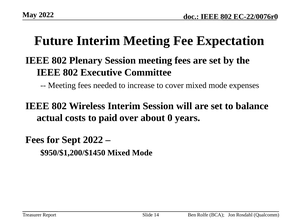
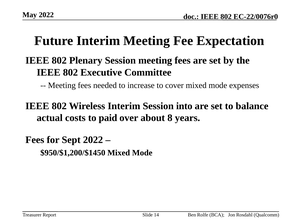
will: will -> into
0: 0 -> 8
